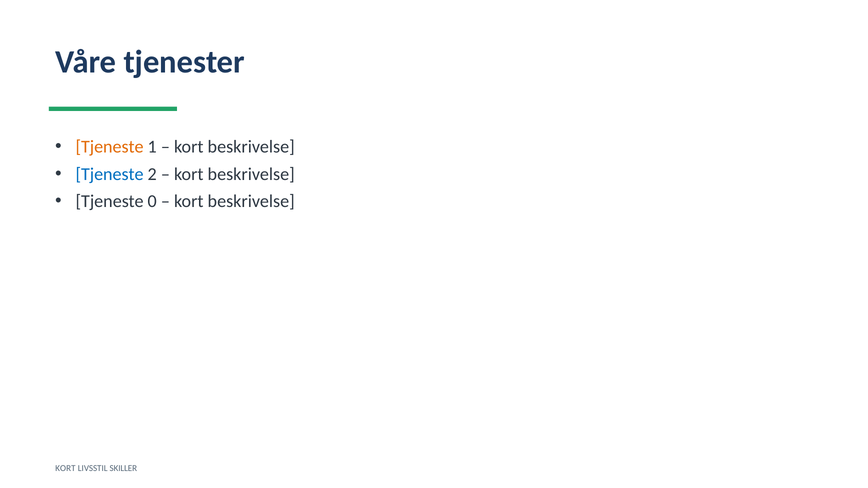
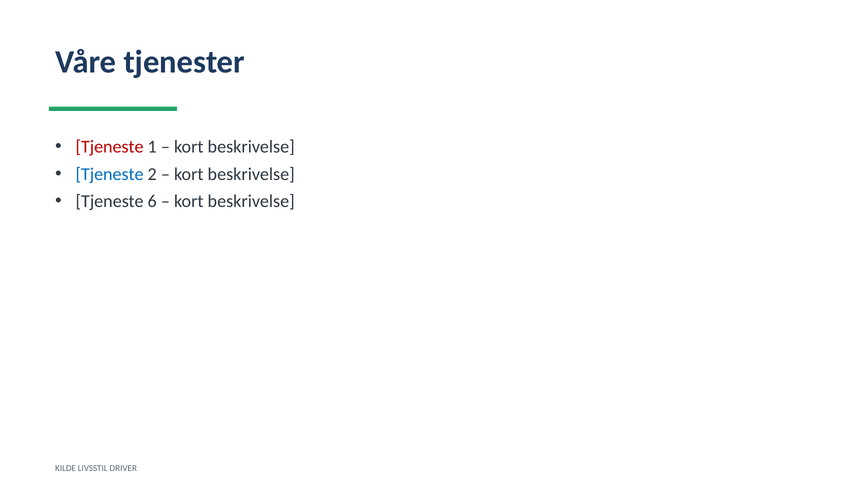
Tjeneste at (110, 147) colour: orange -> red
0: 0 -> 6
KORT at (65, 468): KORT -> KILDE
SKILLER: SKILLER -> DRIVER
